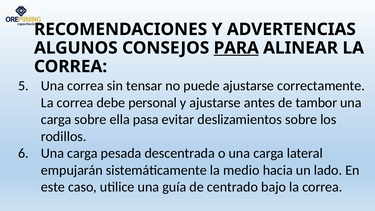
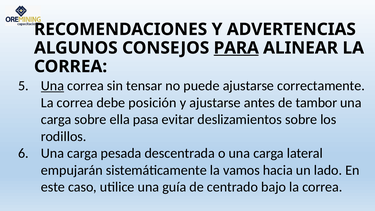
Una at (53, 86) underline: none -> present
personal: personal -> posición
medio: medio -> vamos
